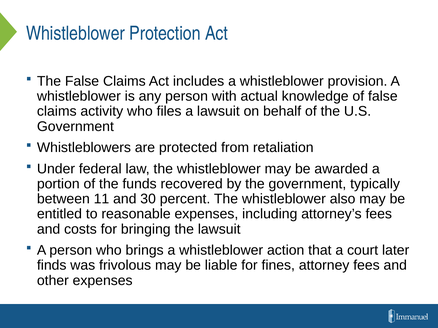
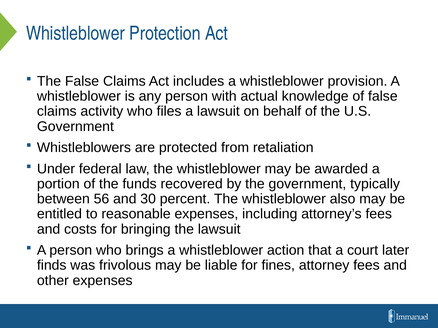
11: 11 -> 56
